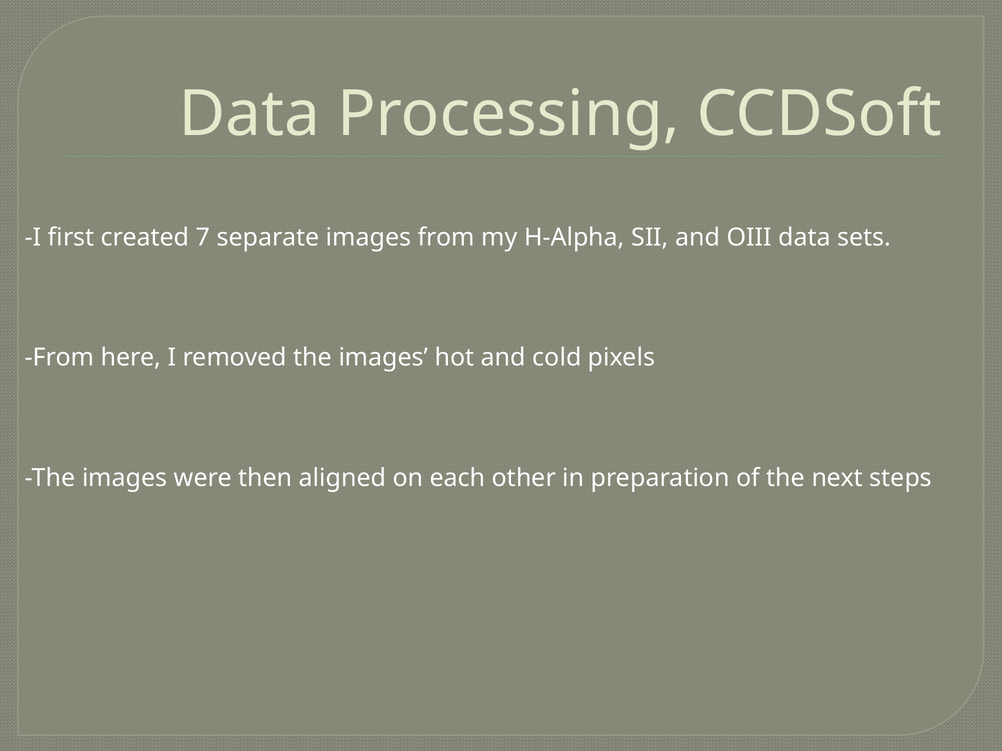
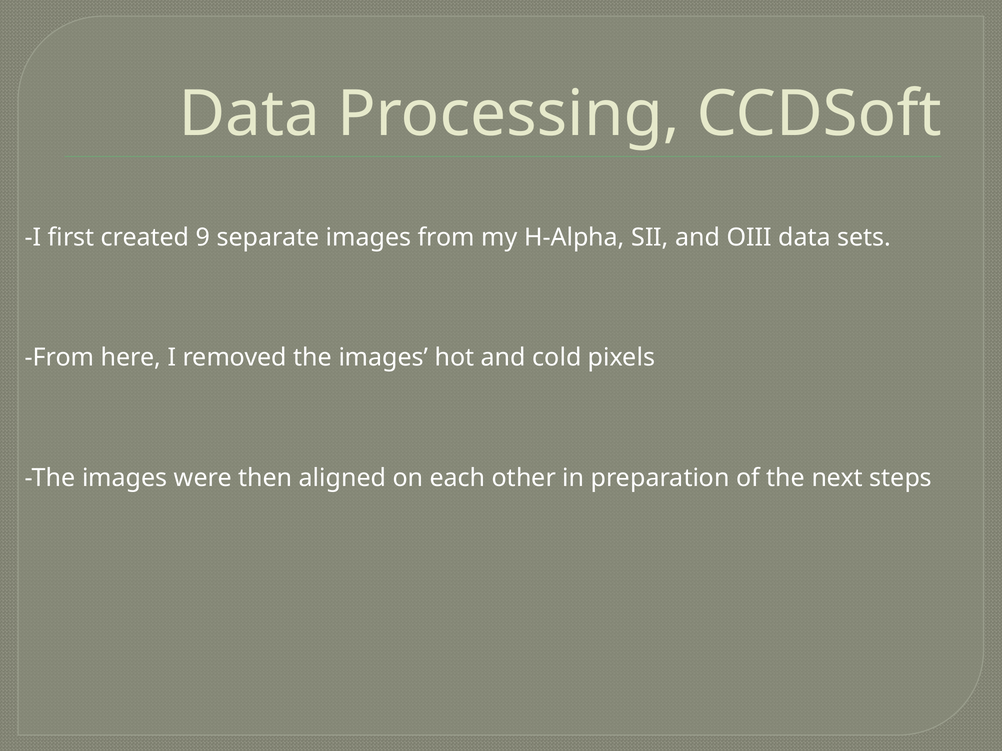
7: 7 -> 9
